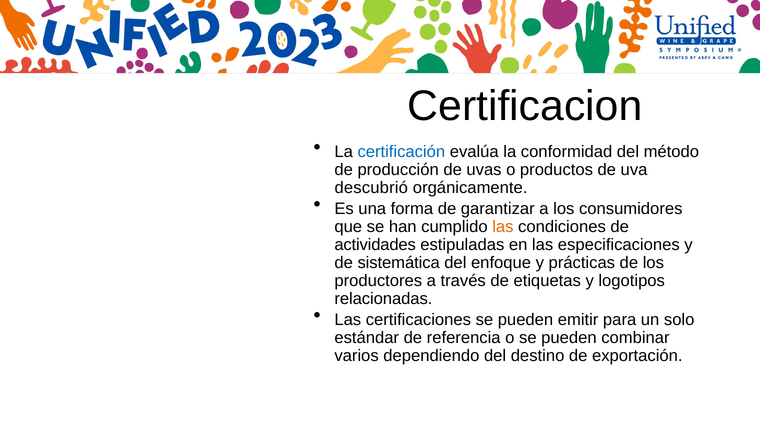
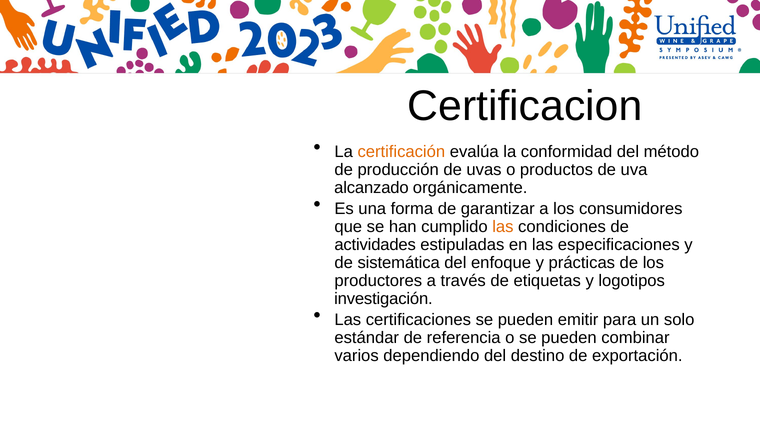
certificación colour: blue -> orange
descubrió: descubrió -> alcanzado
relacionadas: relacionadas -> investigación
